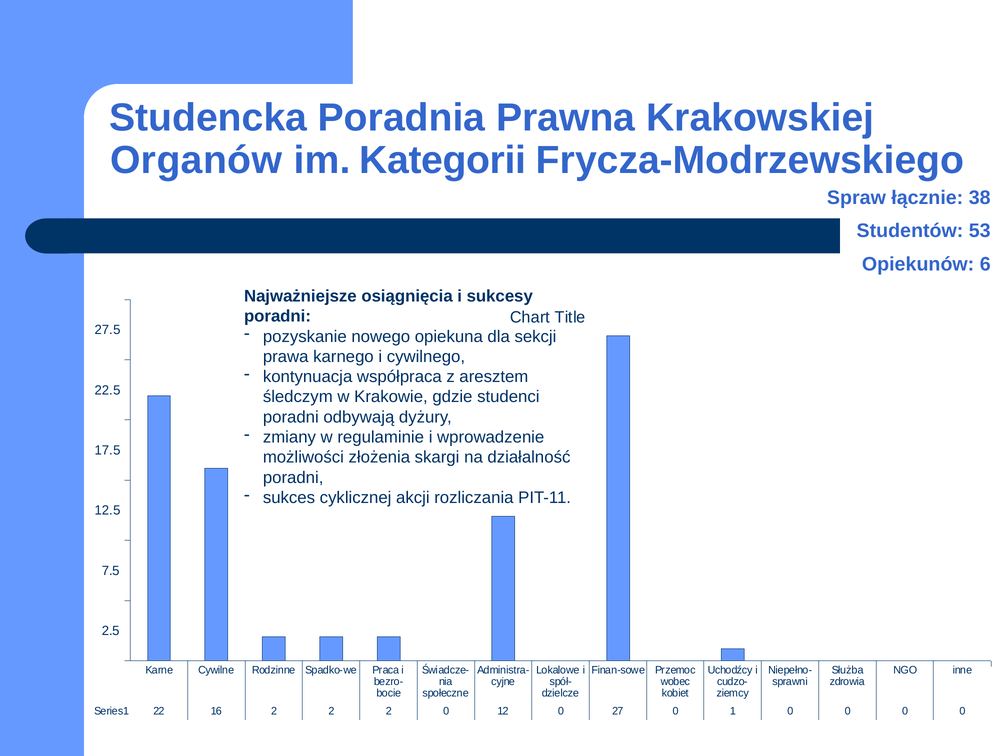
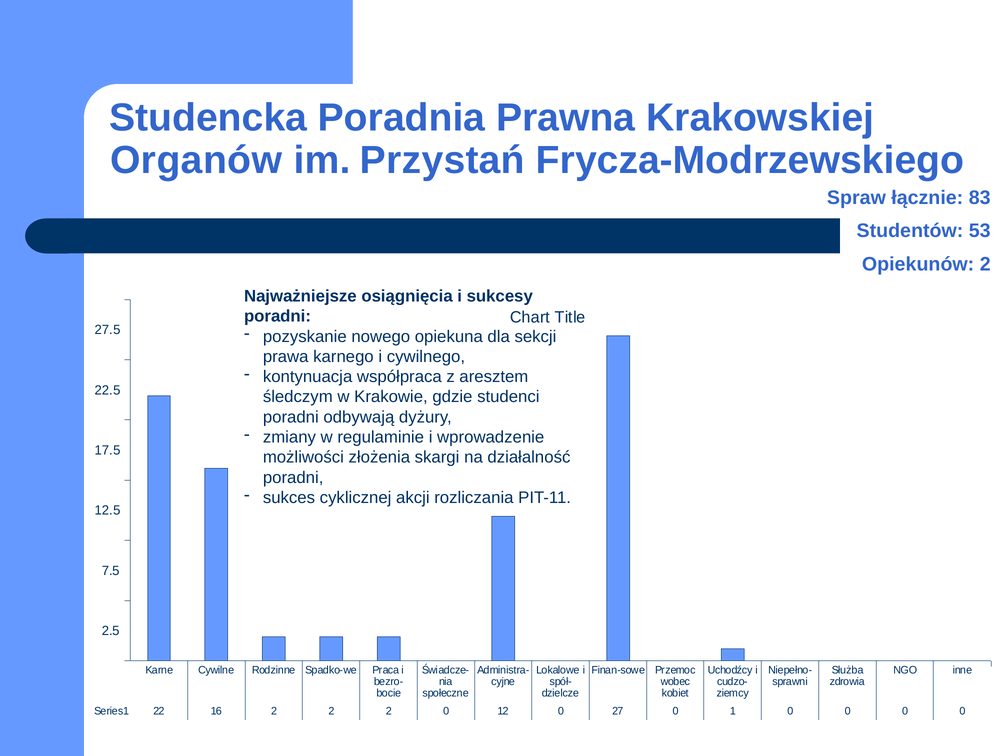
Kategorii: Kategorii -> Przystań
38: 38 -> 83
Opiekunów 6: 6 -> 2
